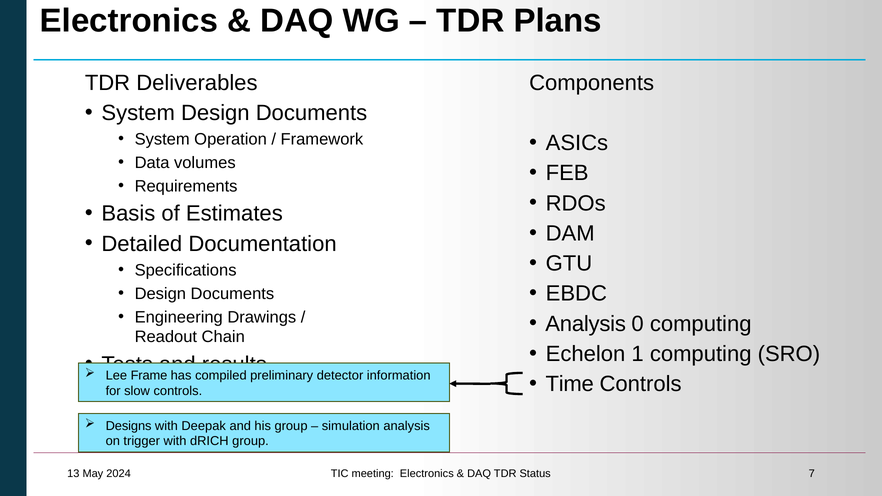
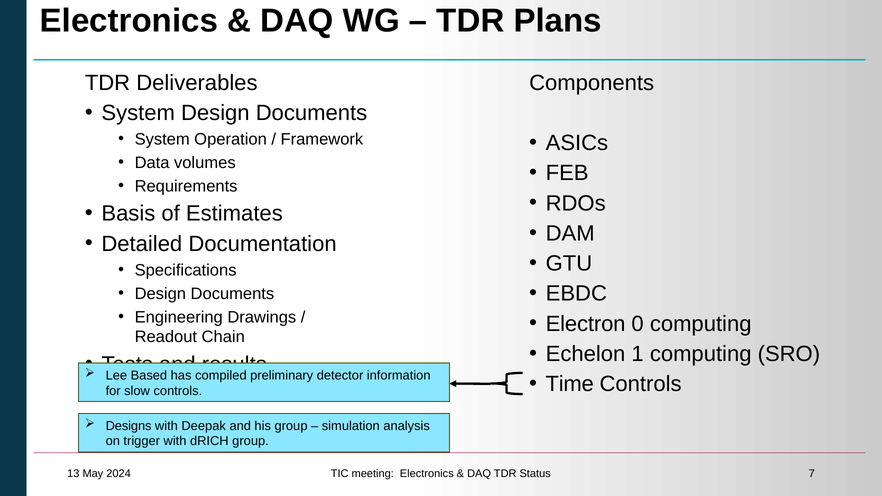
Analysis at (586, 324): Analysis -> Electron
Frame: Frame -> Based
